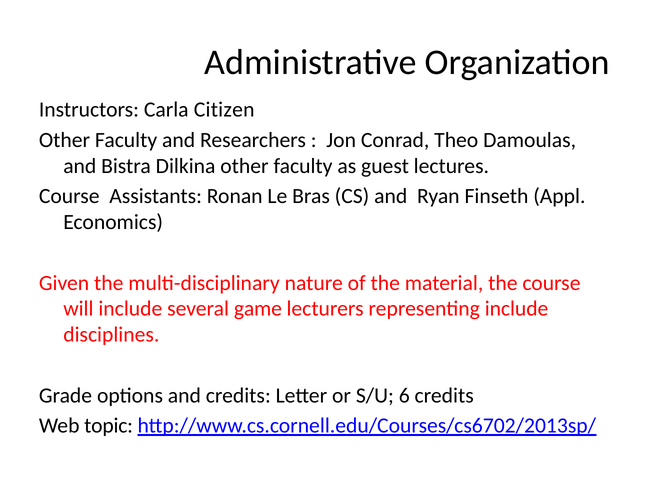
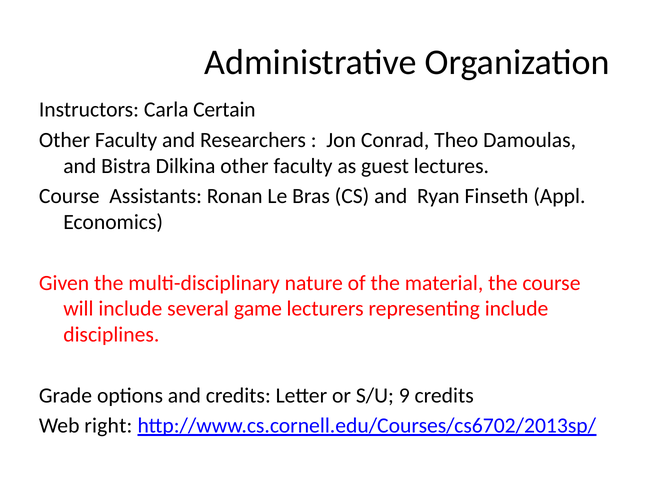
Citizen: Citizen -> Certain
6: 6 -> 9
topic: topic -> right
